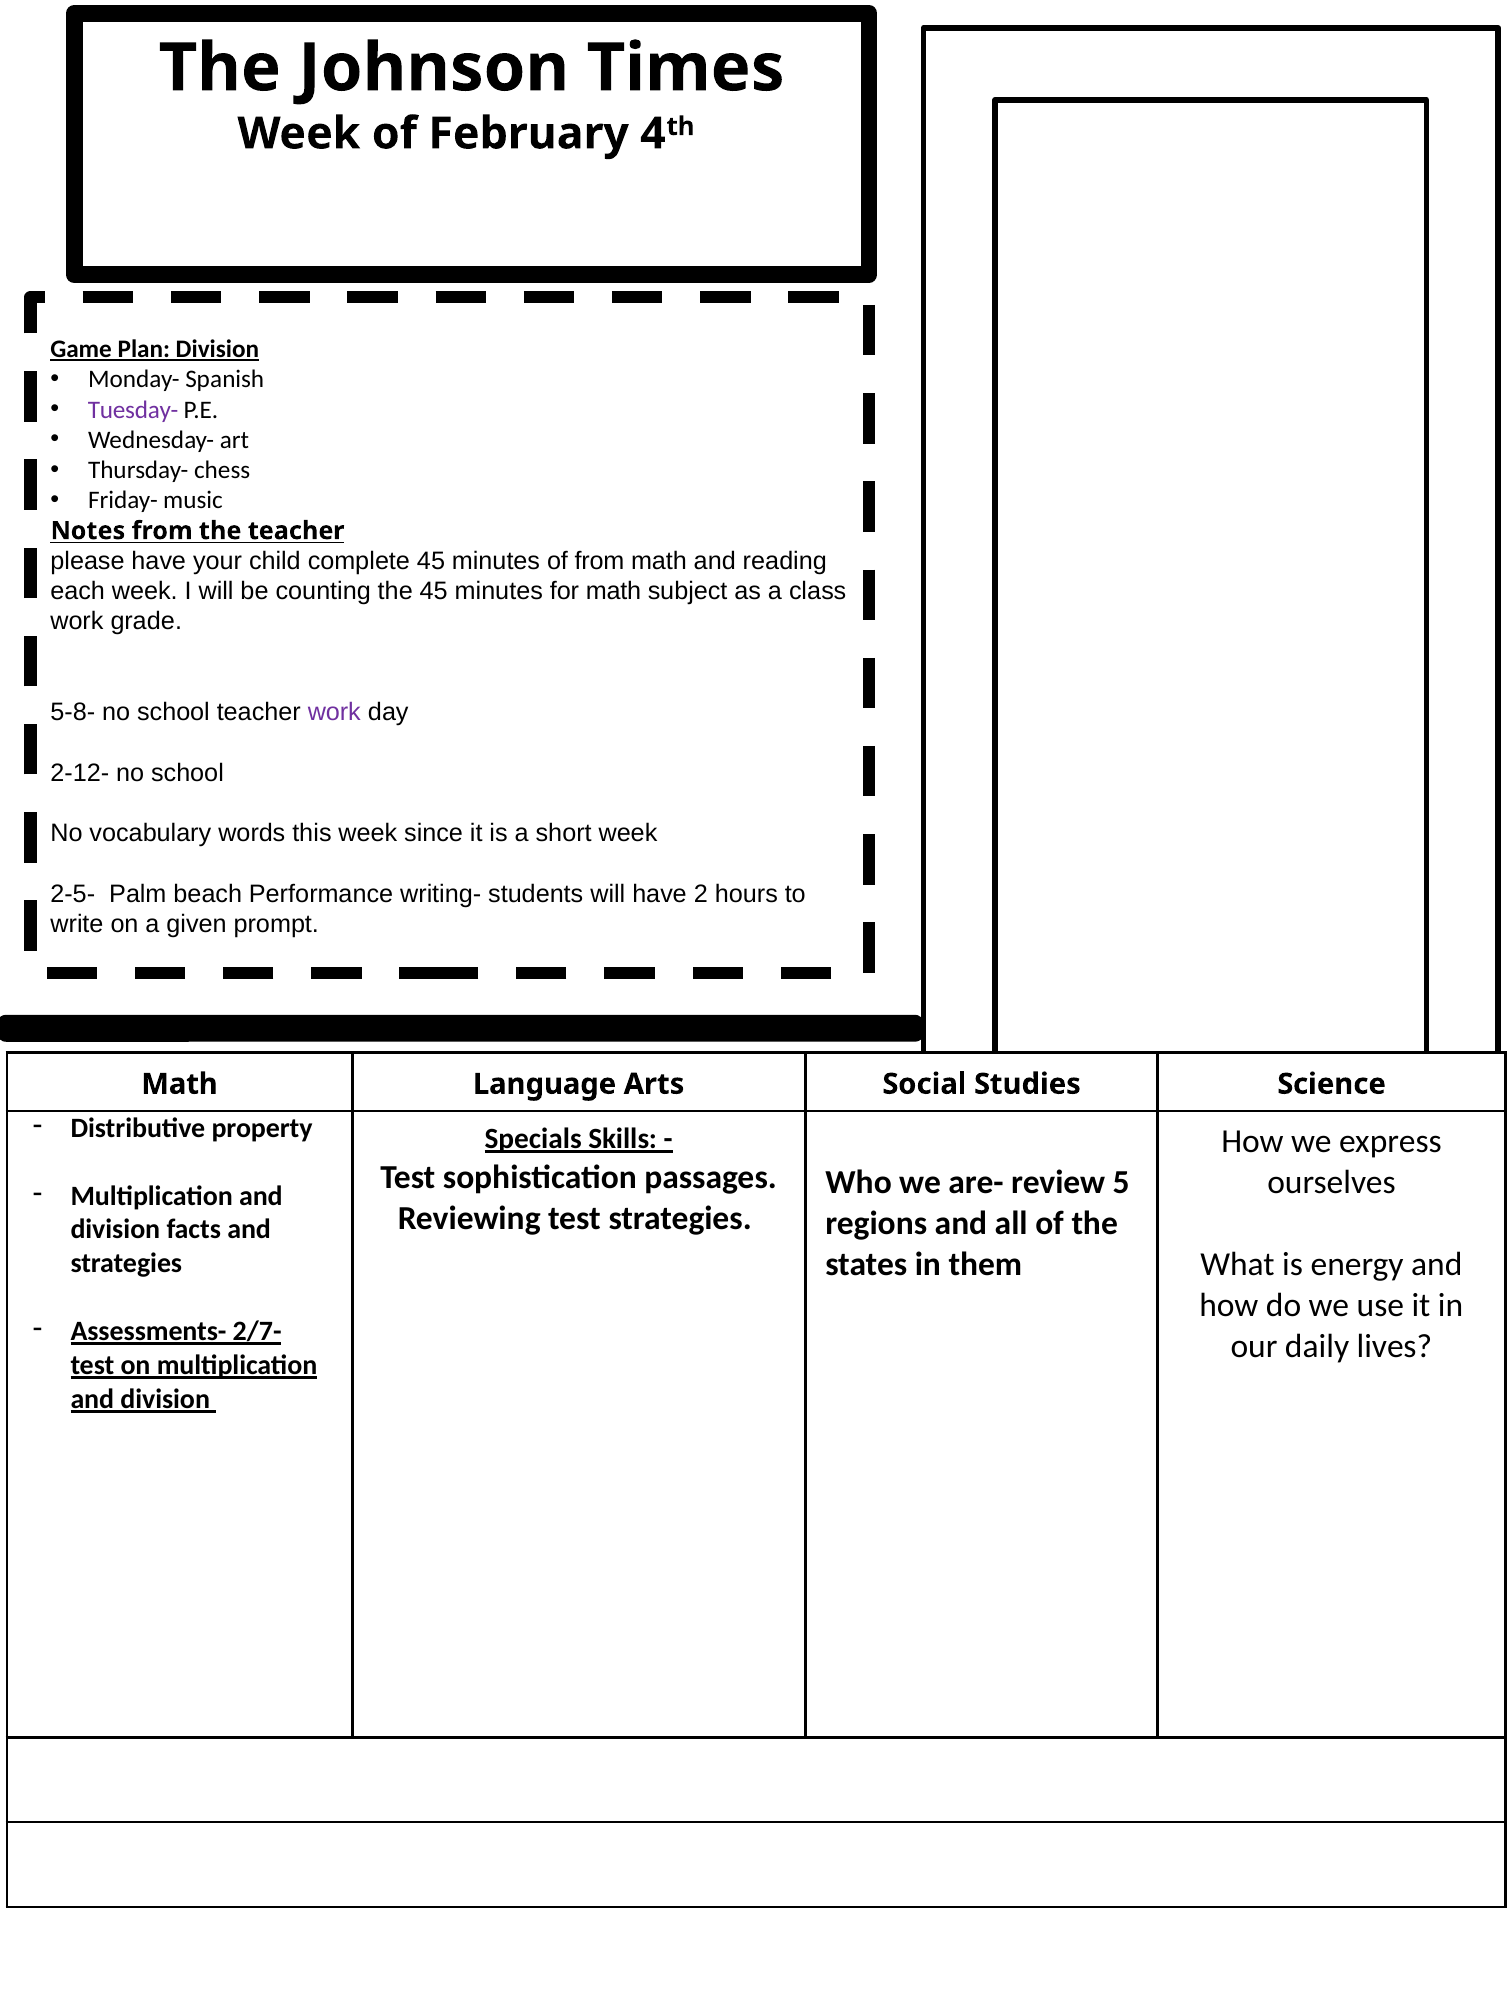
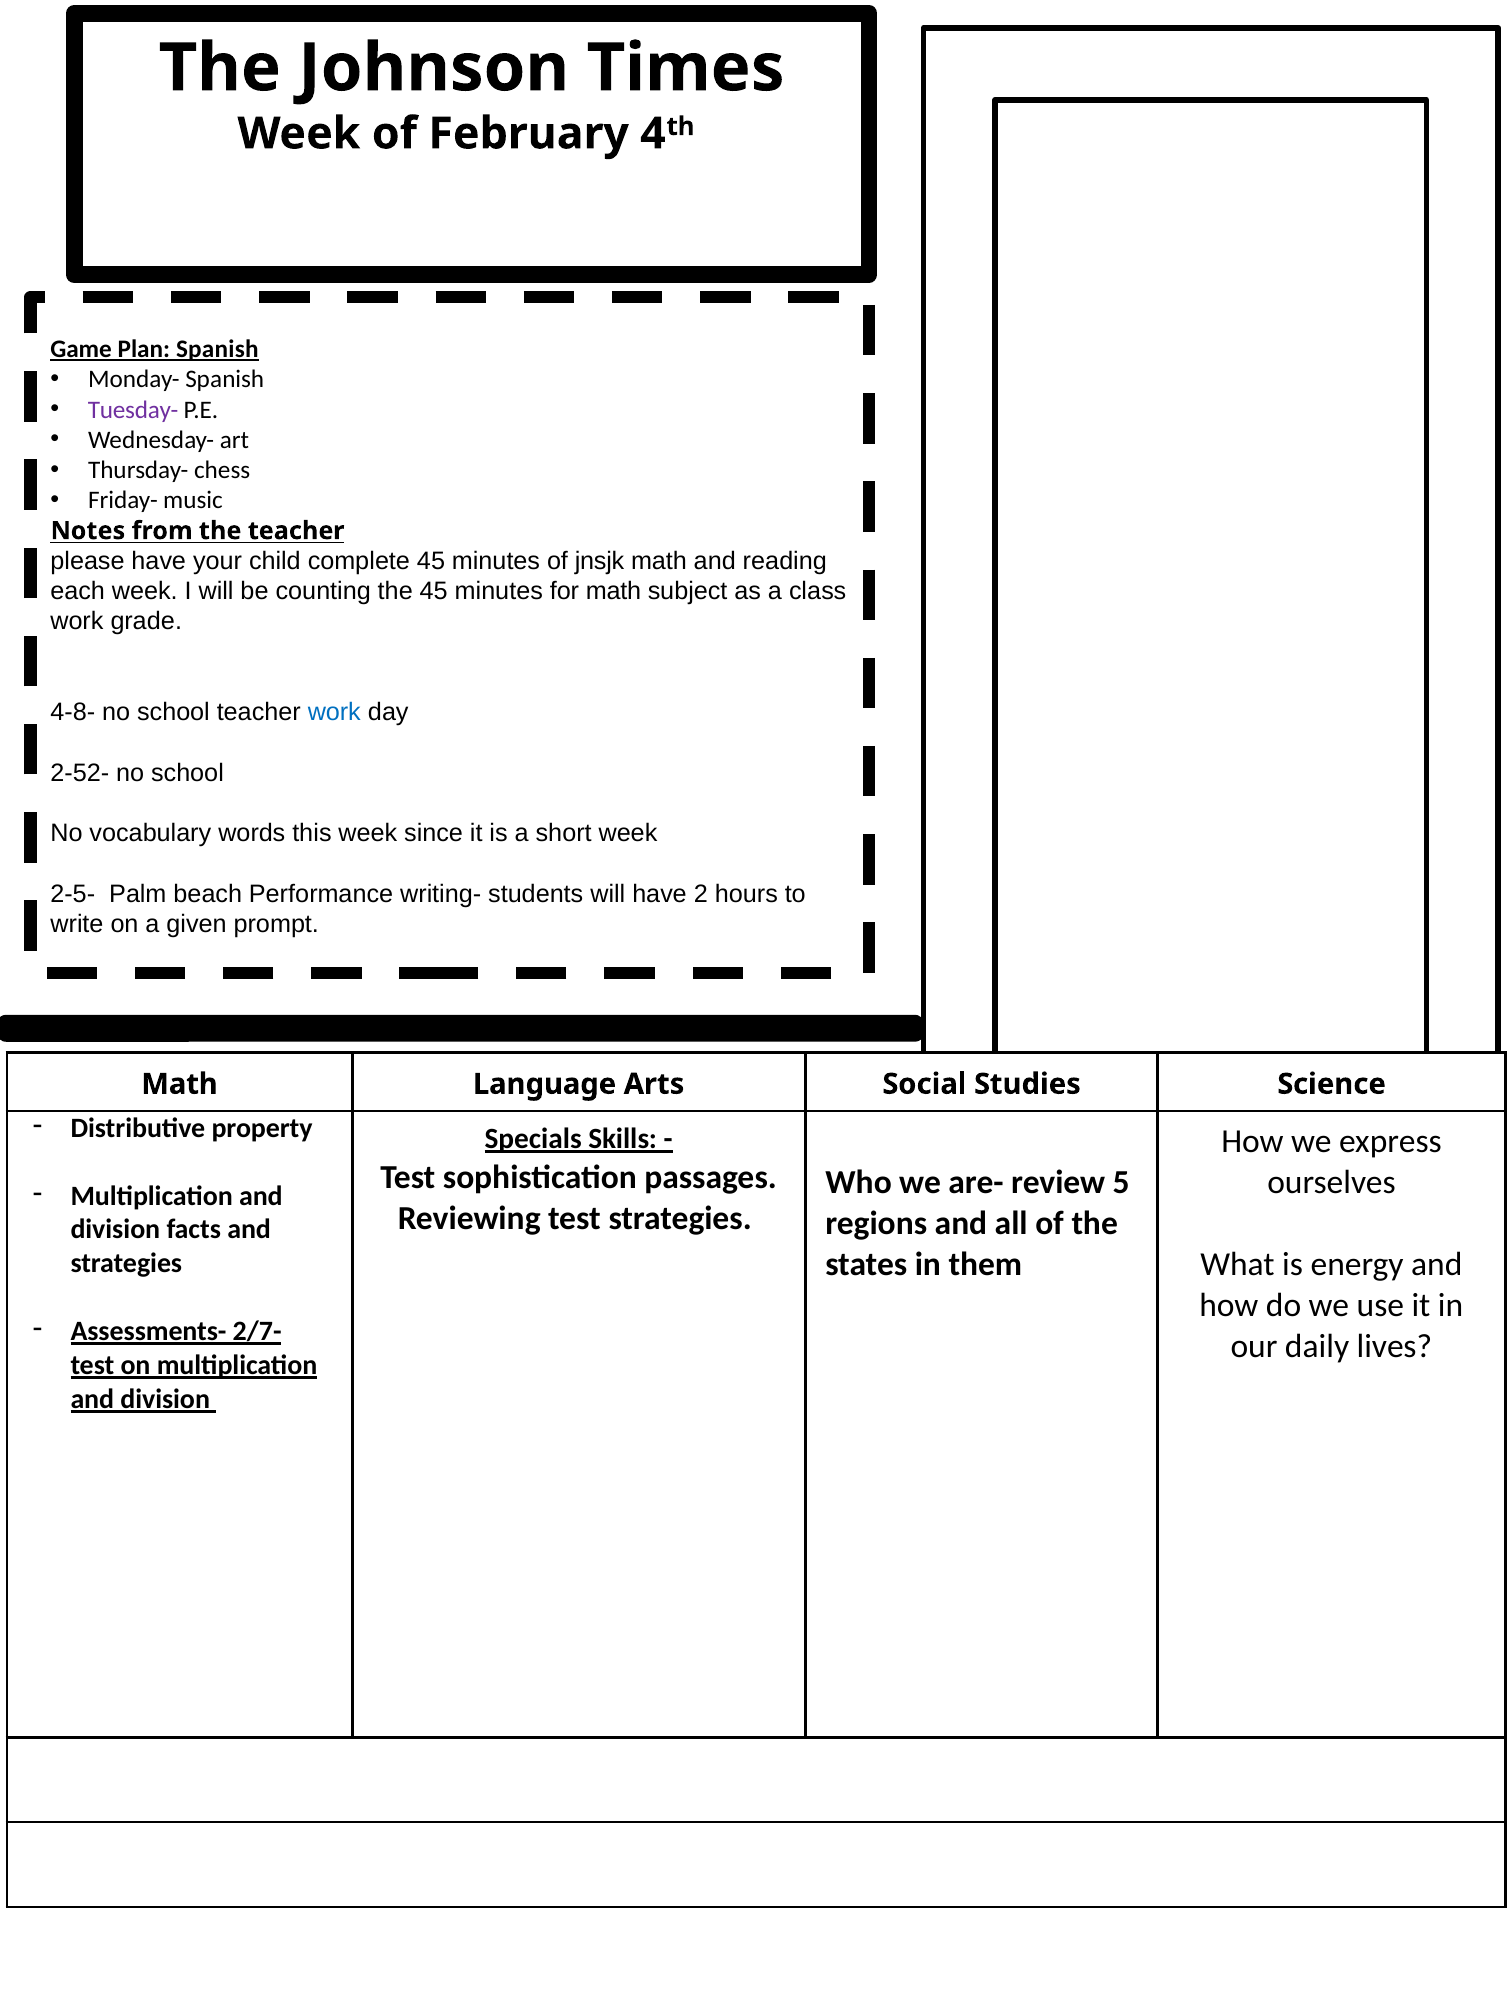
Plan Division: Division -> Spanish
of from: from -> jnsjk
5-8-: 5-8- -> 4-8-
work at (334, 713) colour: purple -> blue
2-12-: 2-12- -> 2-52-
